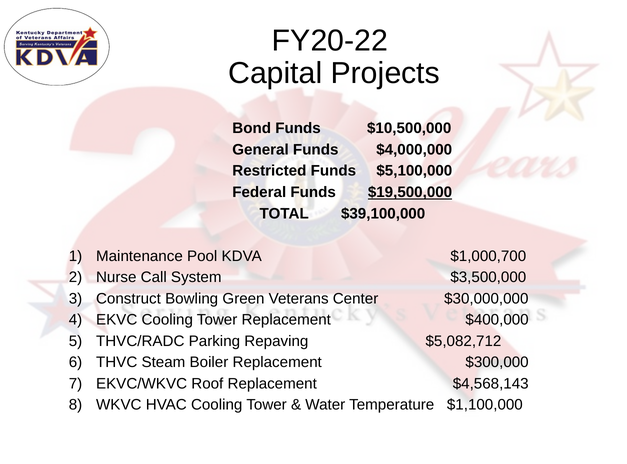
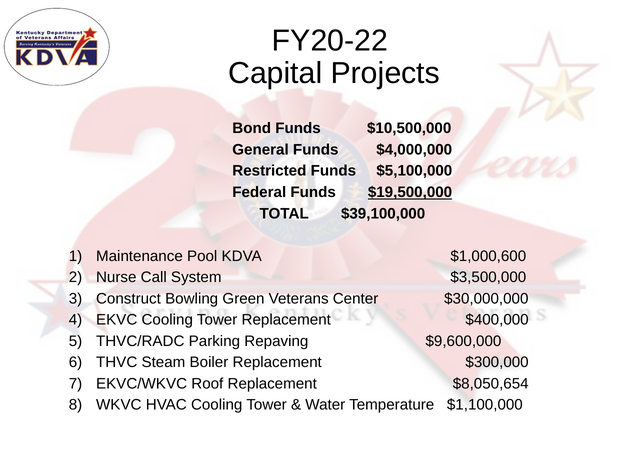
$1,000,700: $1,000,700 -> $1,000,600
$5,082,712: $5,082,712 -> $9,600,000
$4,568,143: $4,568,143 -> $8,050,654
